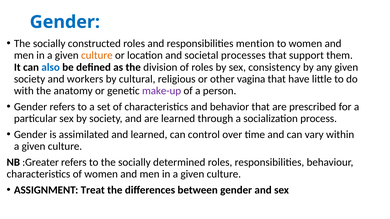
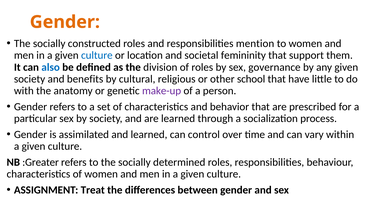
Gender at (65, 22) colour: blue -> orange
culture at (97, 55) colour: orange -> blue
processes: processes -> femininity
consistency: consistency -> governance
workers: workers -> benefits
vagina: vagina -> school
